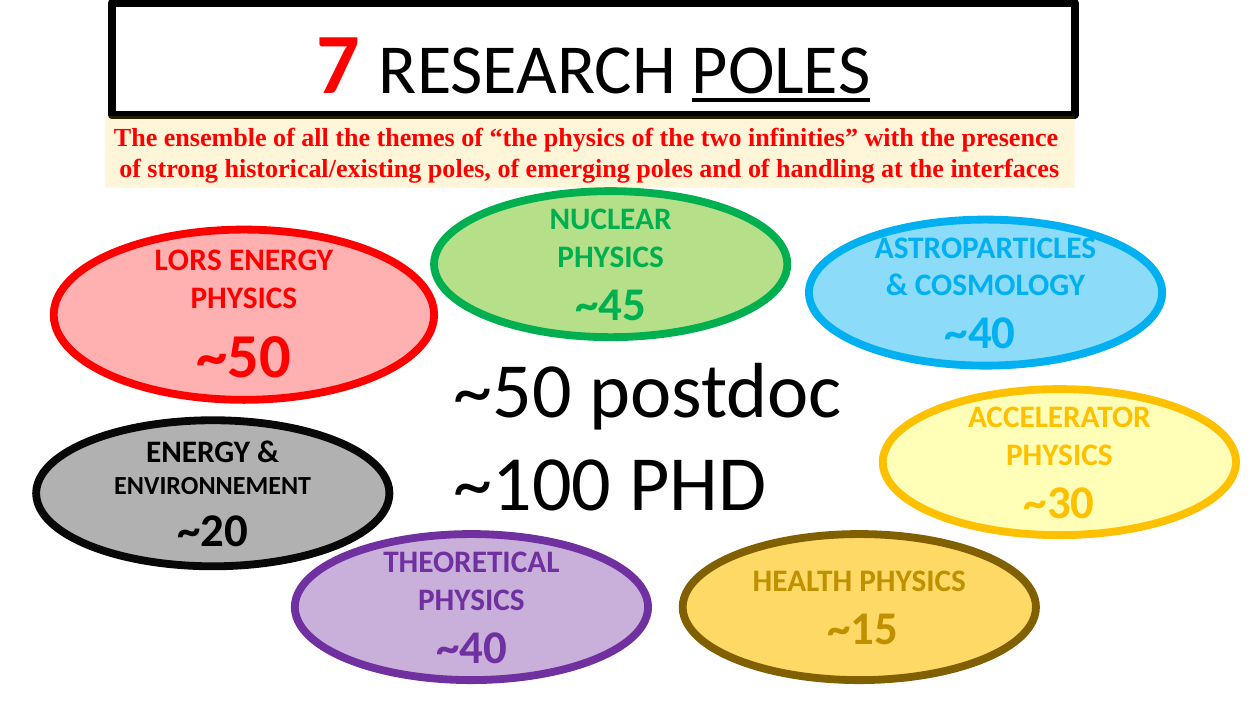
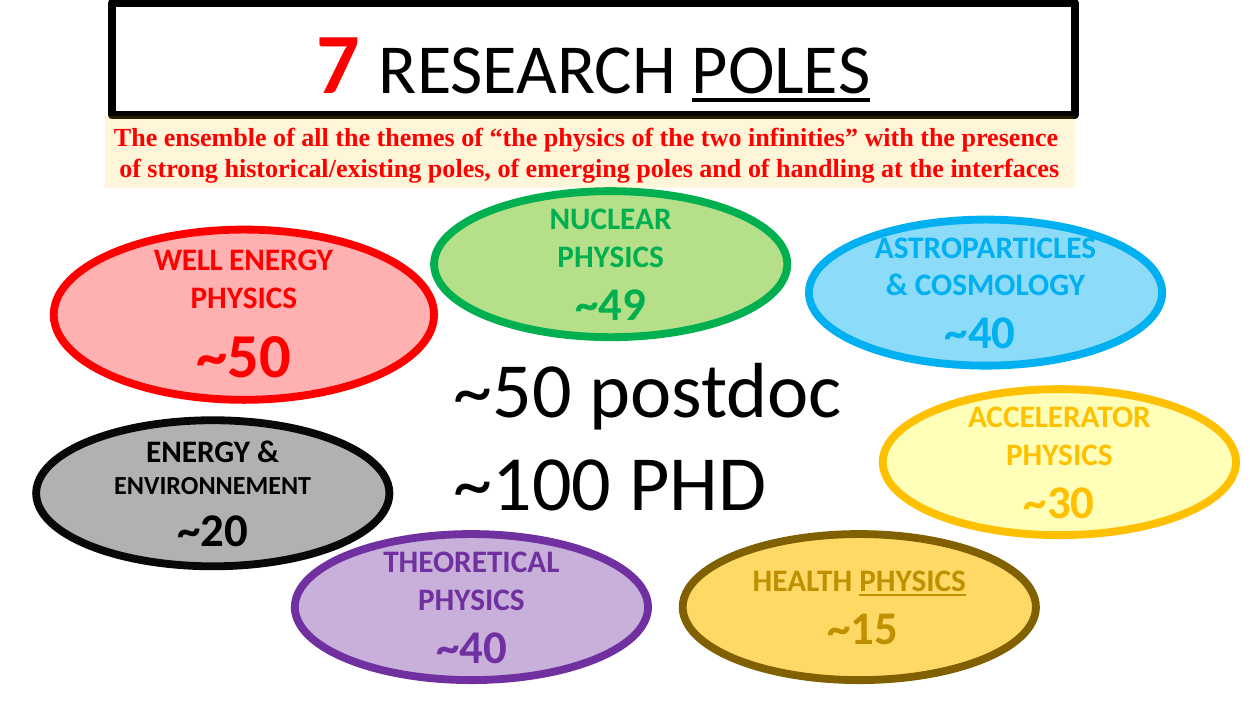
LORS: LORS -> WELL
~45: ~45 -> ~49
PHYSICS at (913, 581) underline: none -> present
